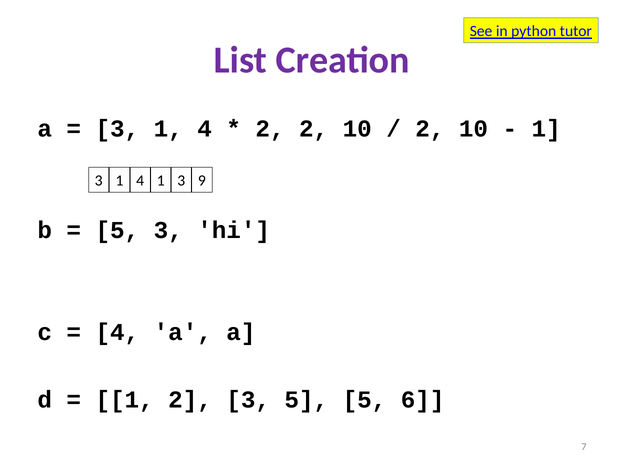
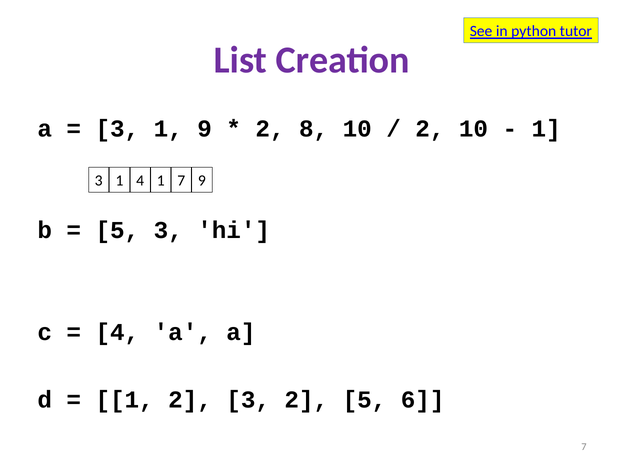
4 at (205, 129): 4 -> 9
2 2: 2 -> 8
1 3: 3 -> 7
3 5: 5 -> 2
